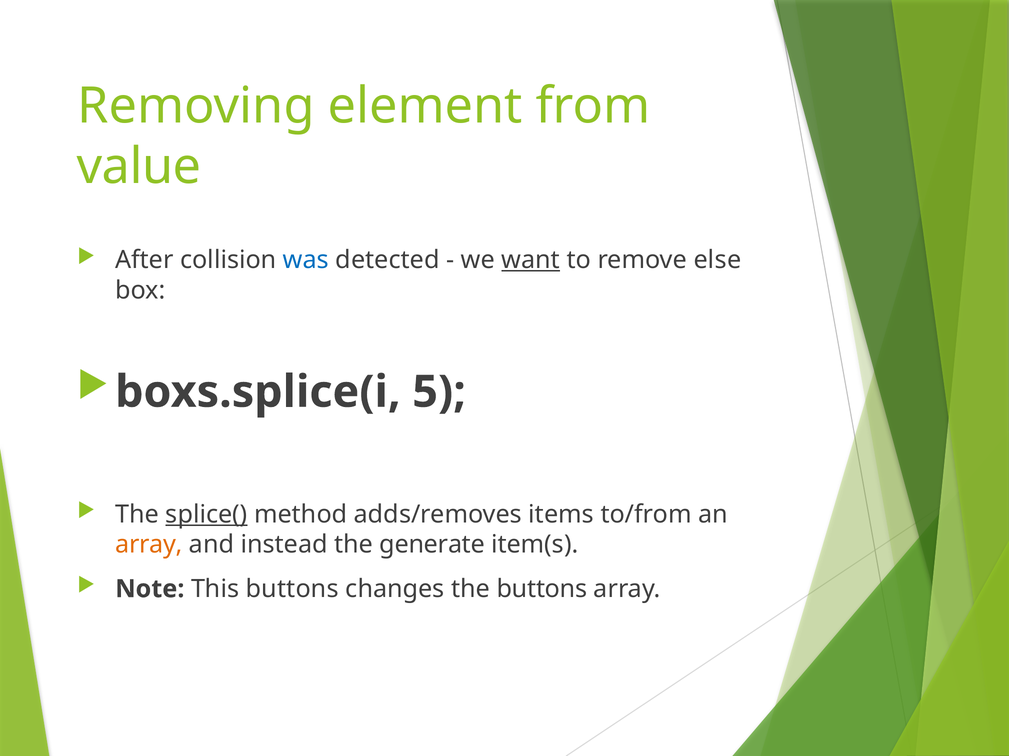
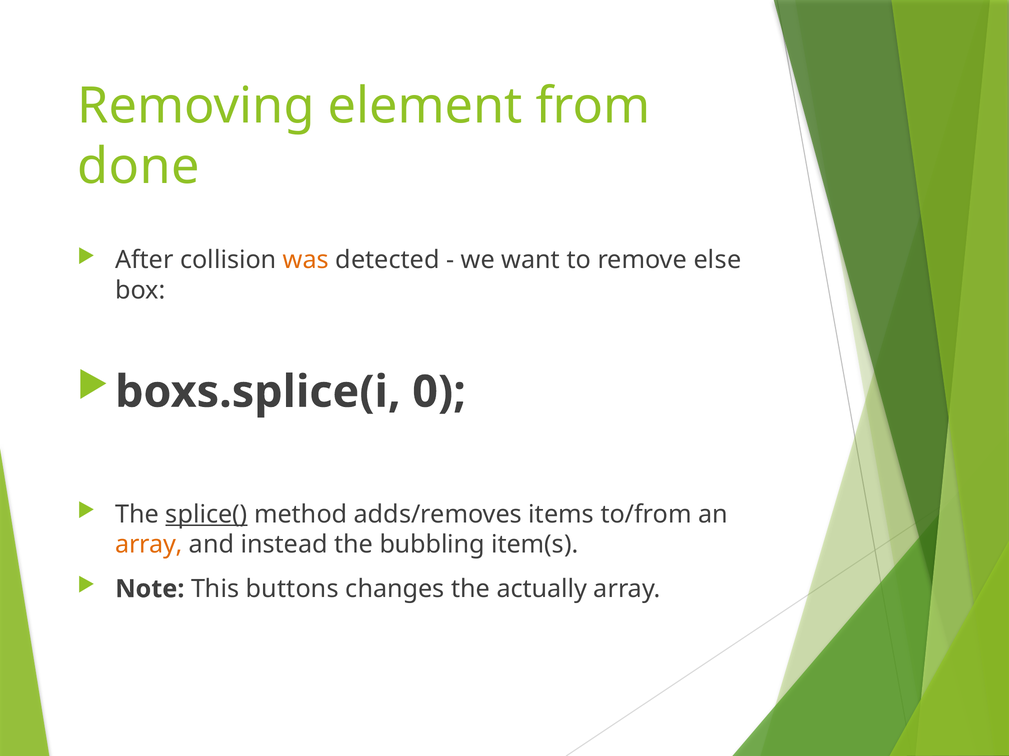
value: value -> done
was colour: blue -> orange
want underline: present -> none
5: 5 -> 0
generate: generate -> bubbling
the buttons: buttons -> actually
